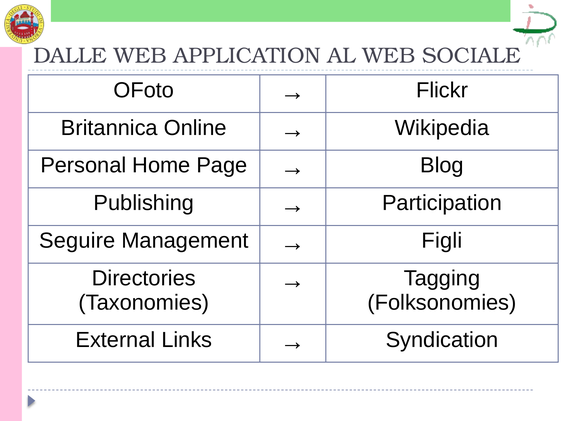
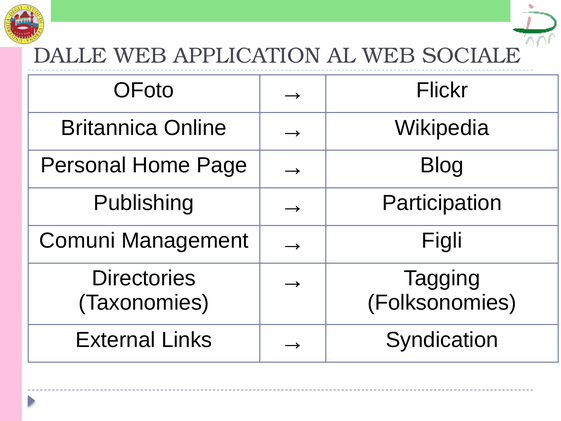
Seguire: Seguire -> Comuni
